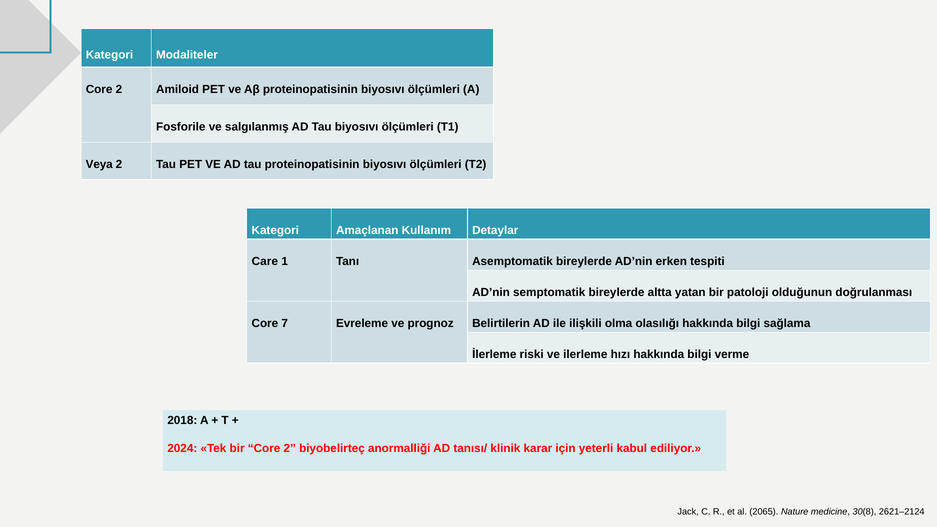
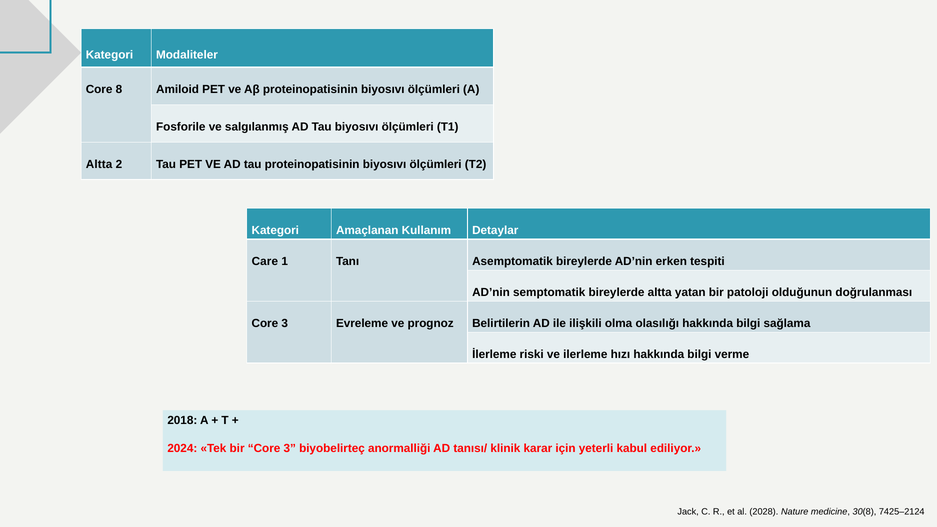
2 at (119, 89): 2 -> 8
Veya at (99, 164): Veya -> Altta
7 at (285, 323): 7 -> 3
bir Core 2: 2 -> 3
2065: 2065 -> 2028
2621–2124: 2621–2124 -> 7425–2124
